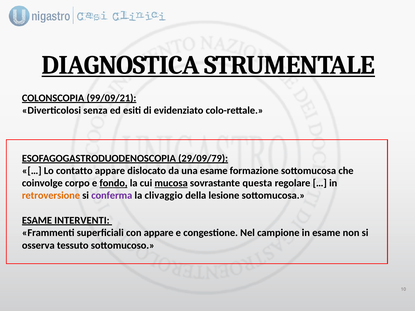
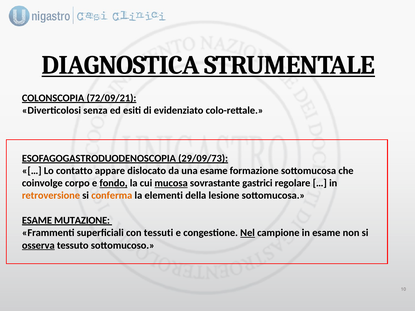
99/09/21: 99/09/21 -> 72/09/21
29/09/79: 29/09/79 -> 29/09/73
questa: questa -> gastrici
conferma colour: purple -> orange
clivaggio: clivaggio -> elementi
INTERVENTI: INTERVENTI -> MUTAZIONE
con appare: appare -> tessuti
Nel underline: none -> present
osserva underline: none -> present
